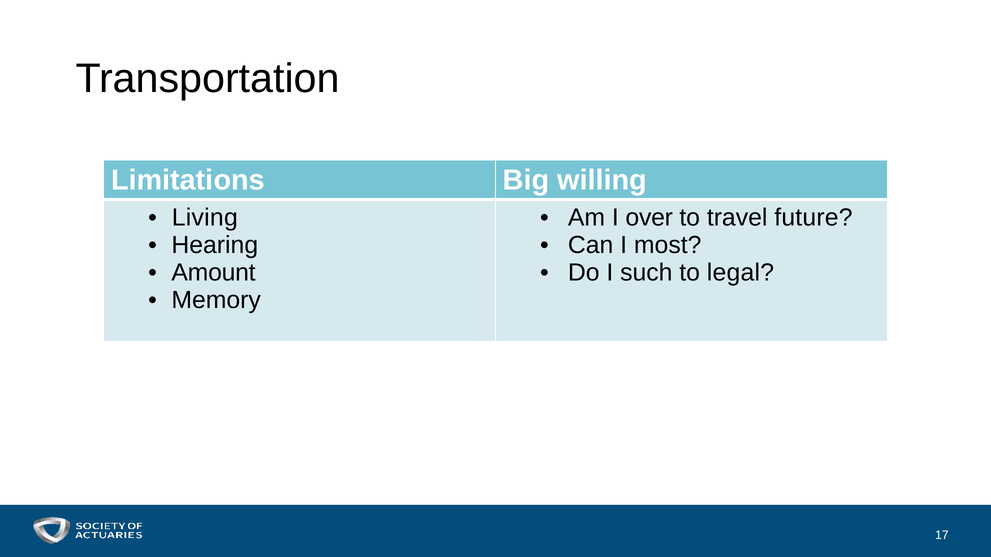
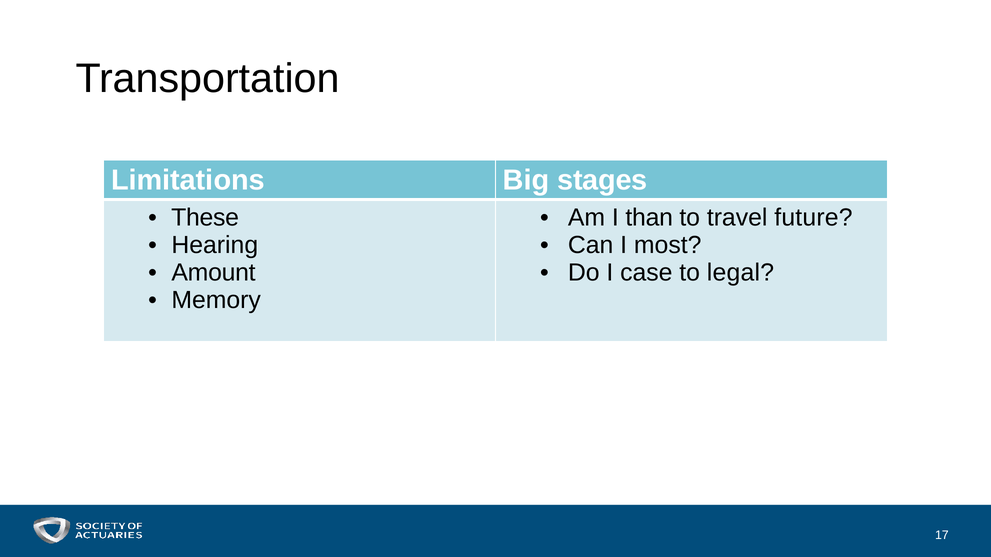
willing: willing -> stages
Living: Living -> These
over: over -> than
such: such -> case
